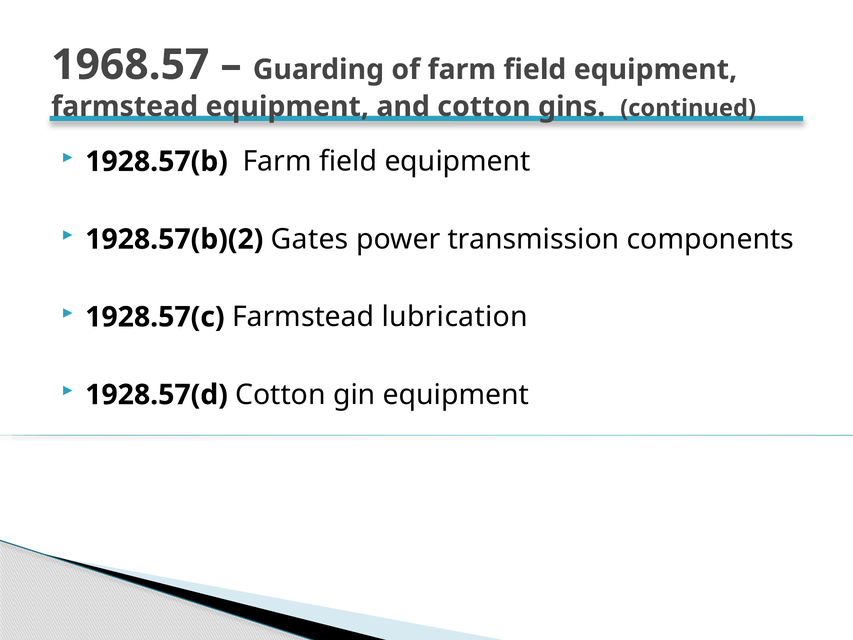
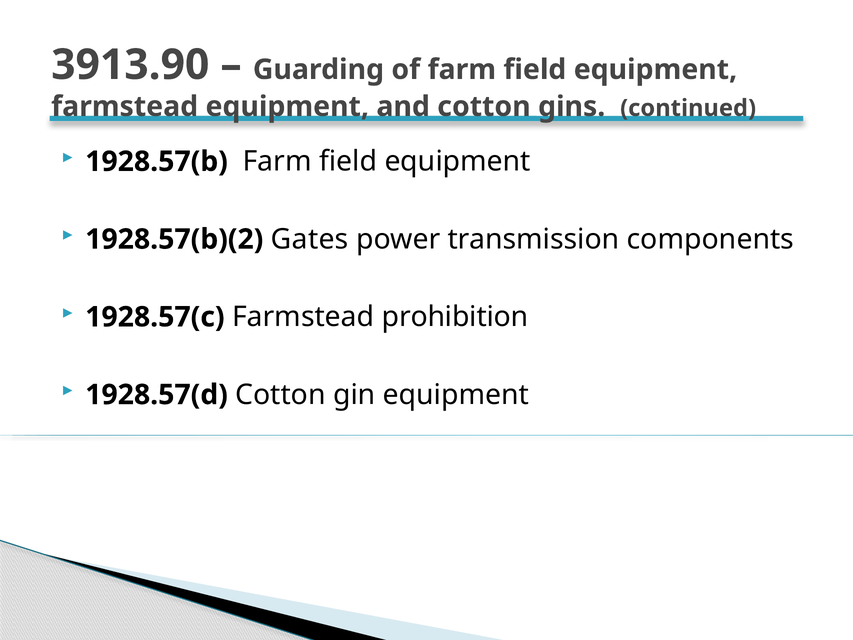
1968.57: 1968.57 -> 3913.90
lubrication: lubrication -> prohibition
